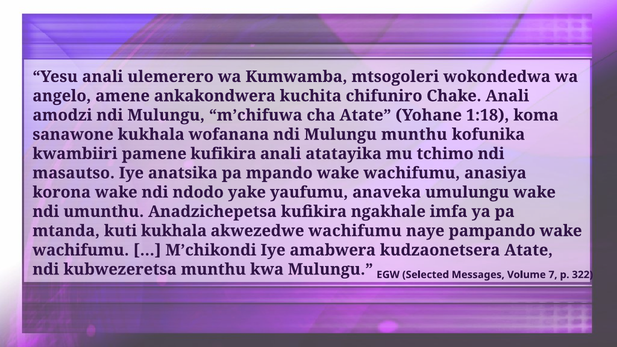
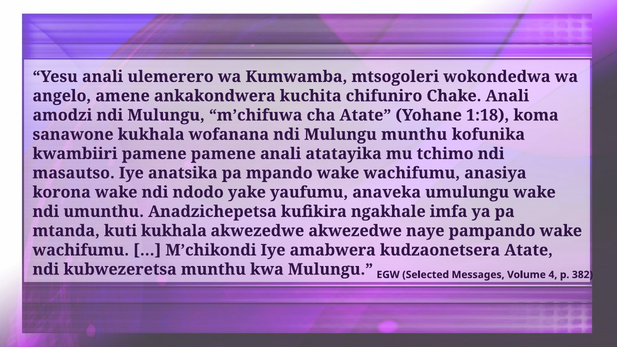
pamene kufikira: kufikira -> pamene
akwezedwe wachifumu: wachifumu -> akwezedwe
7: 7 -> 4
322: 322 -> 382
